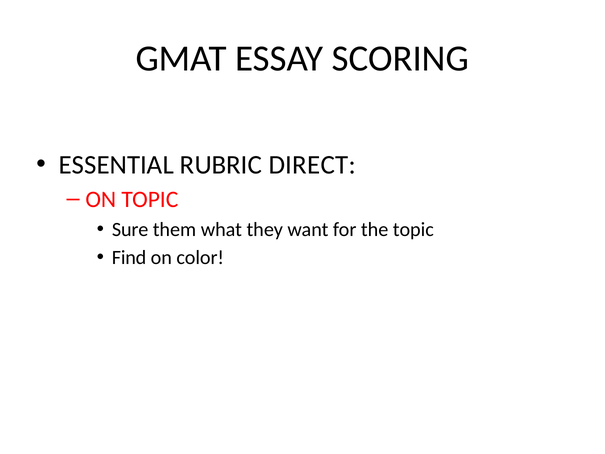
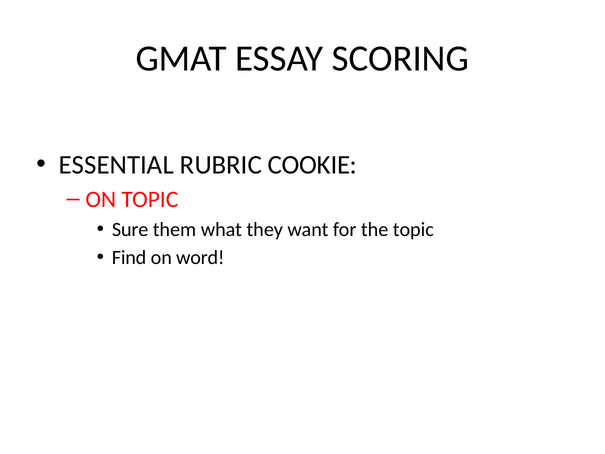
DIRECT: DIRECT -> COOKIE
color: color -> word
